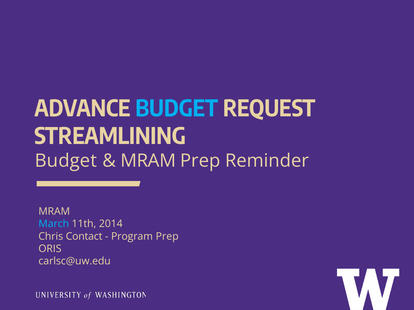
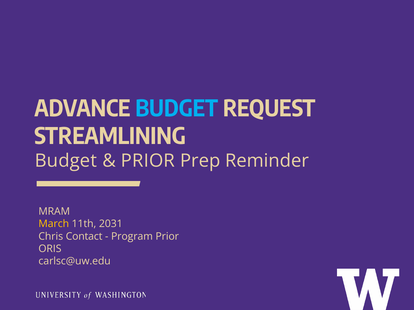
MRAM at (148, 161): MRAM -> PRIOR
March colour: light blue -> yellow
2014: 2014 -> 2031
Program Prep: Prep -> Prior
